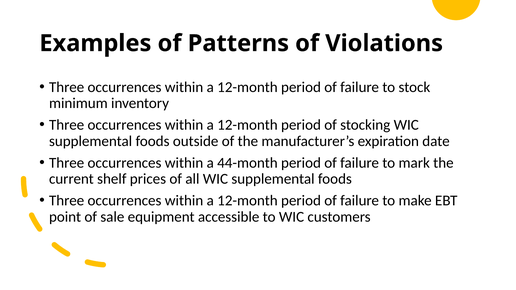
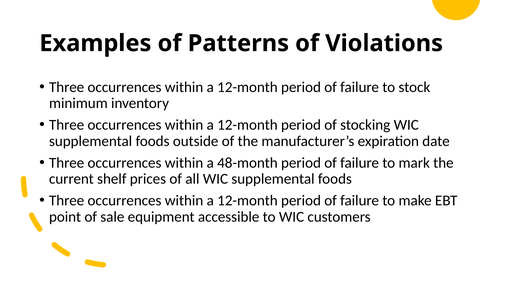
44-month: 44-month -> 48-month
